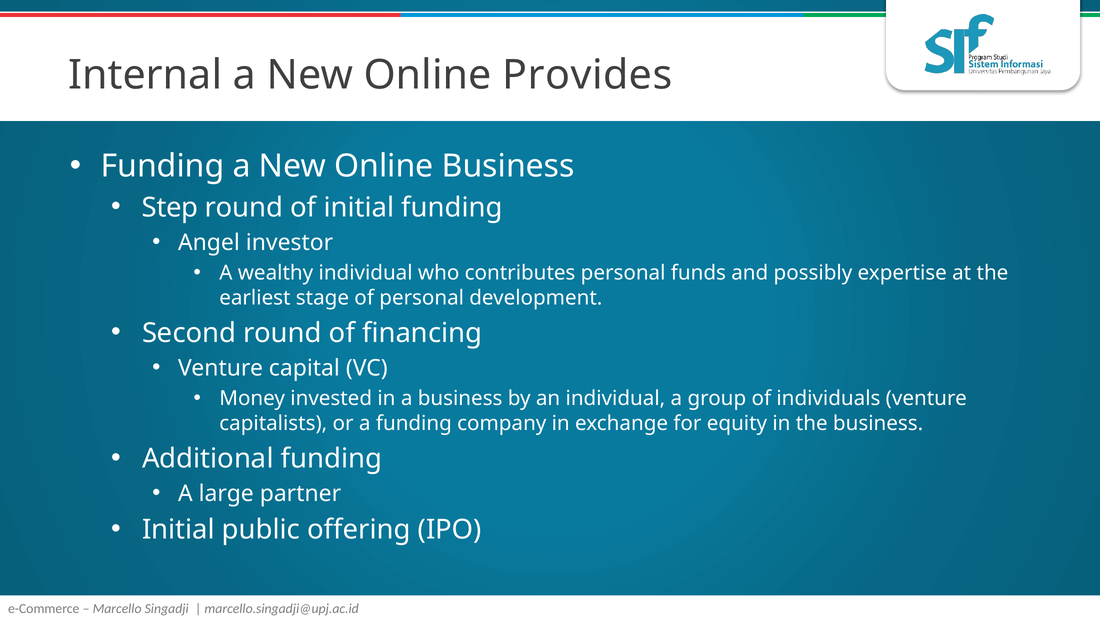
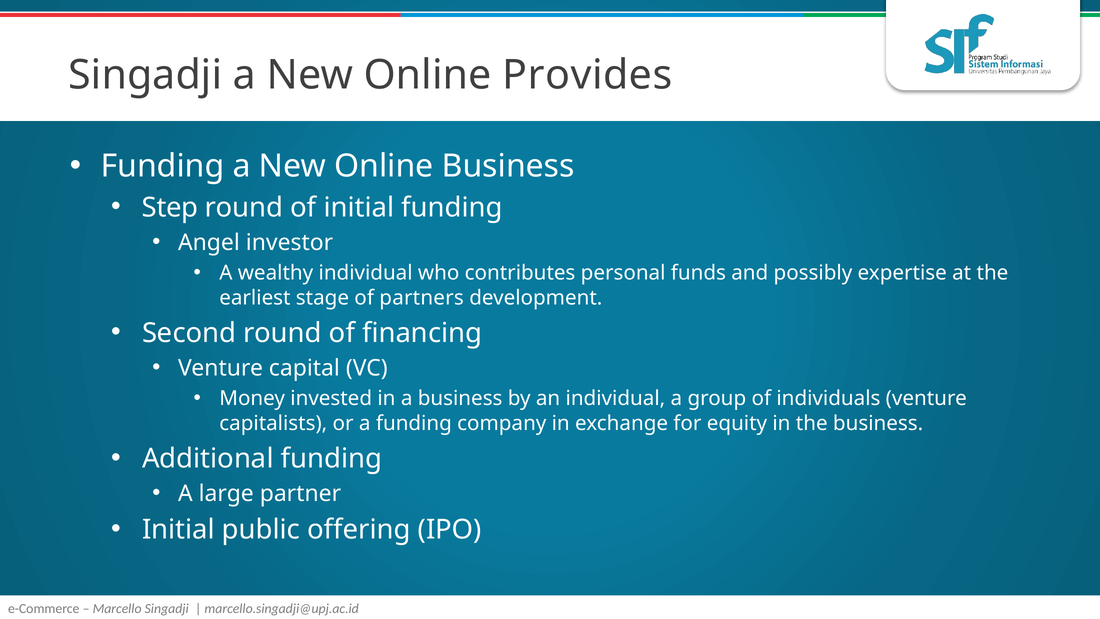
Internal at (145, 75): Internal -> Singadji
of personal: personal -> partners
